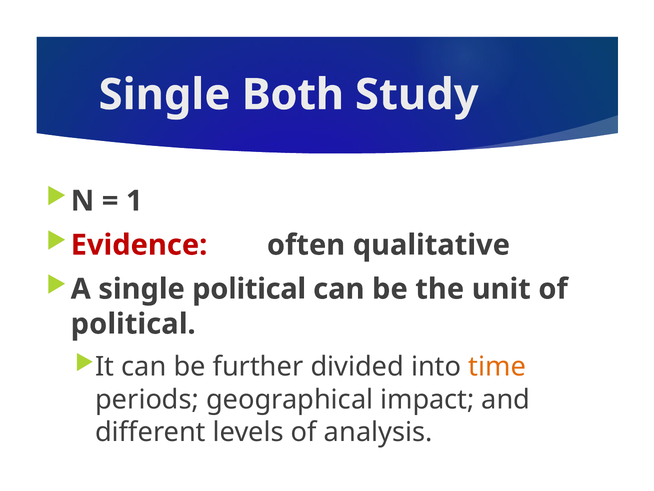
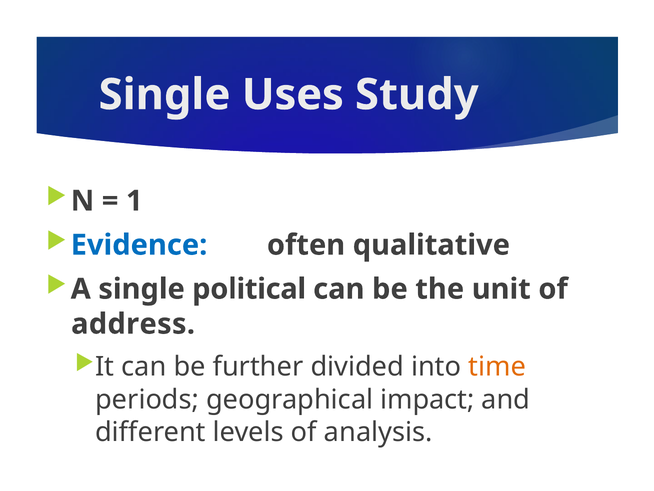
Both: Both -> Uses
Evidence colour: red -> blue
political at (133, 324): political -> address
